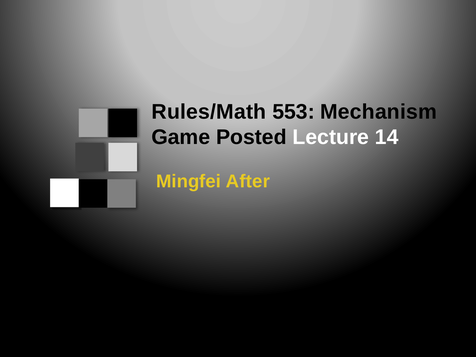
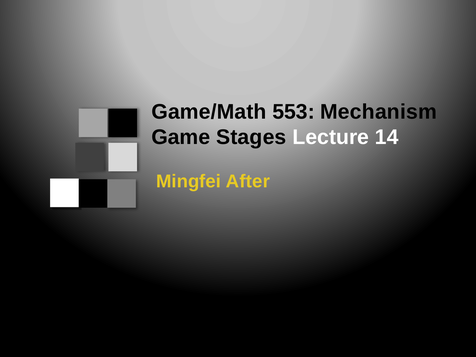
Rules/Math: Rules/Math -> Game/Math
Posted: Posted -> Stages
